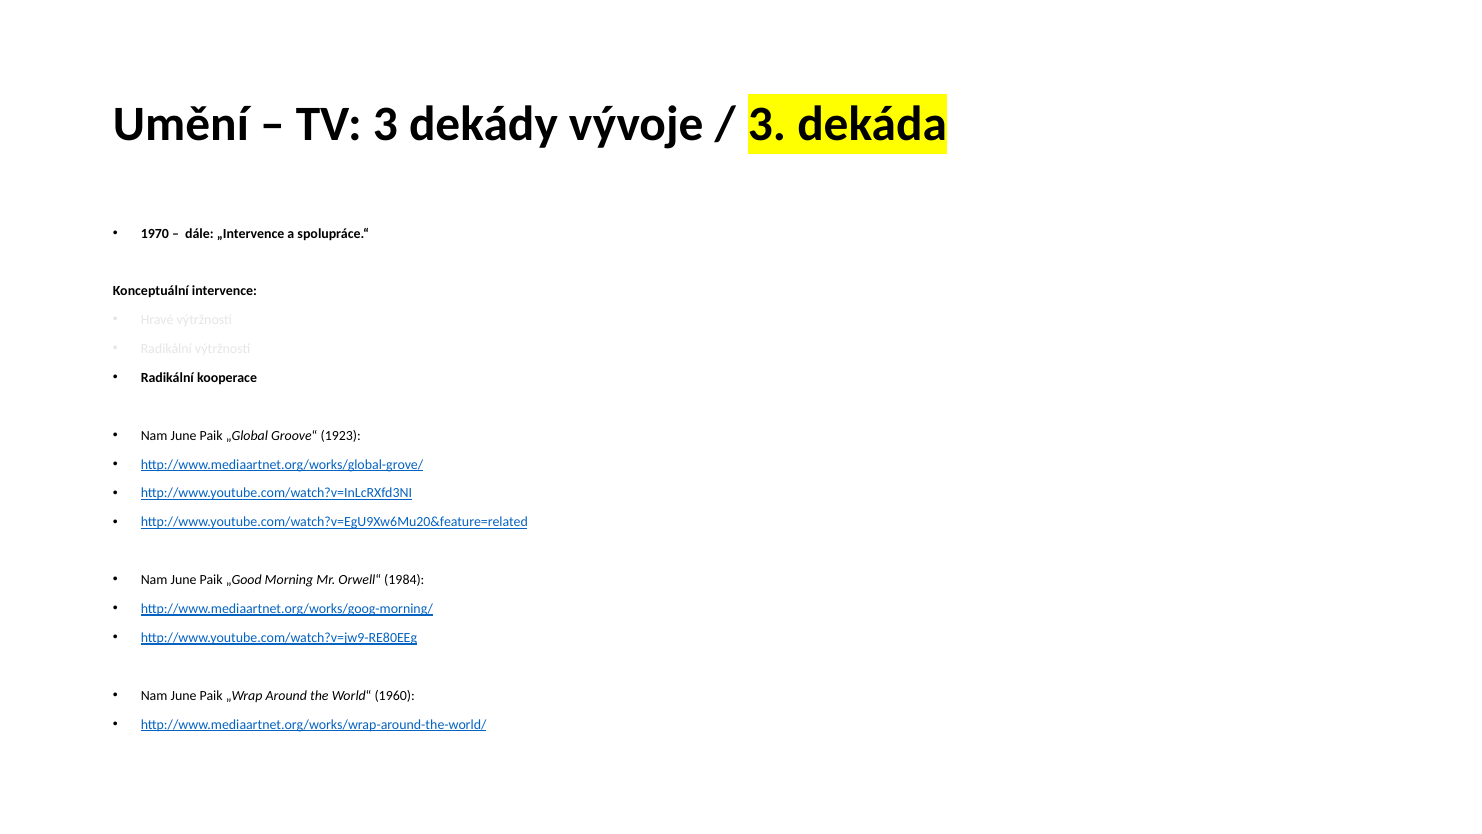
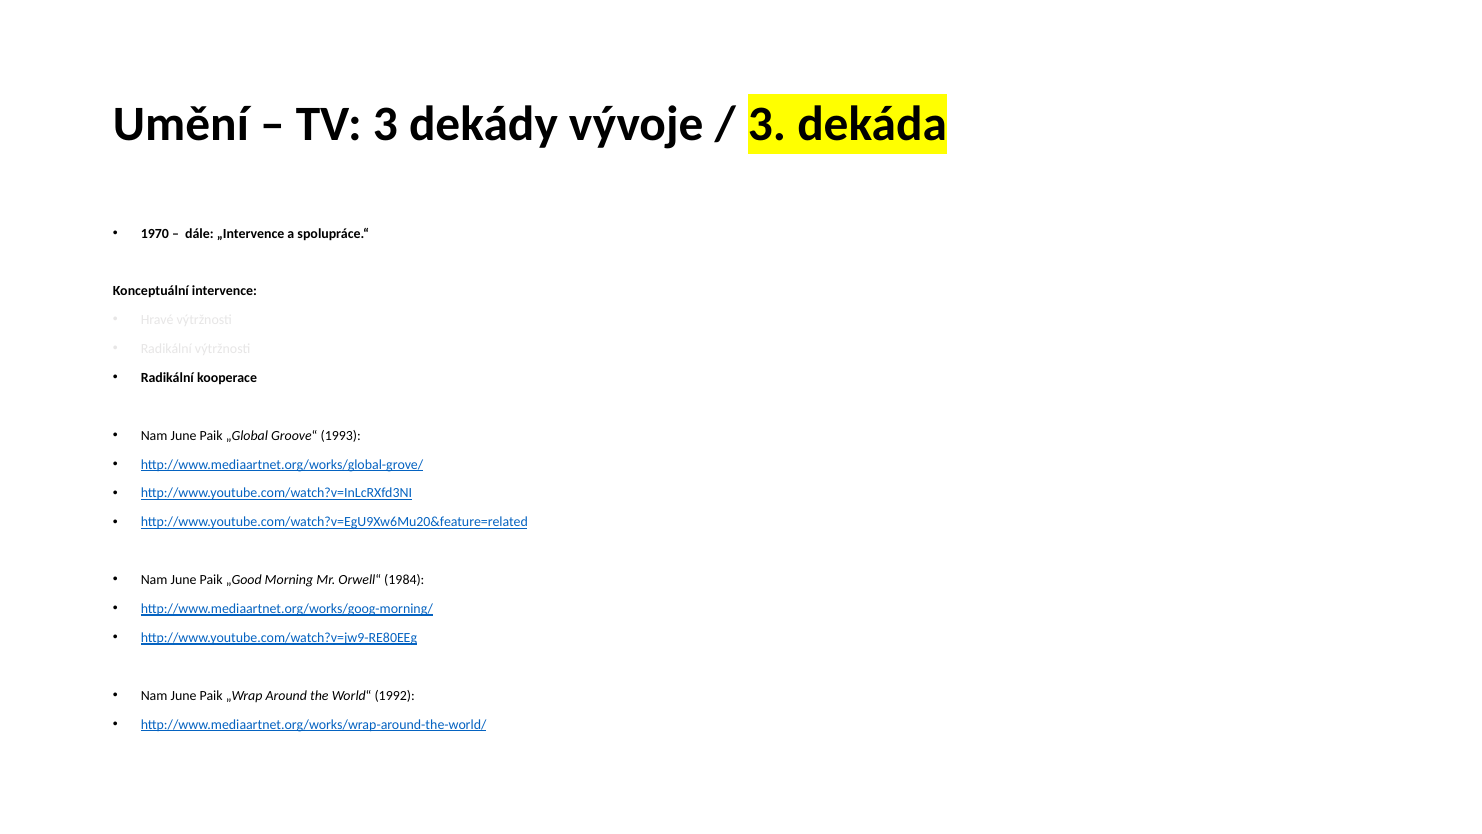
1923: 1923 -> 1993
1960: 1960 -> 1992
